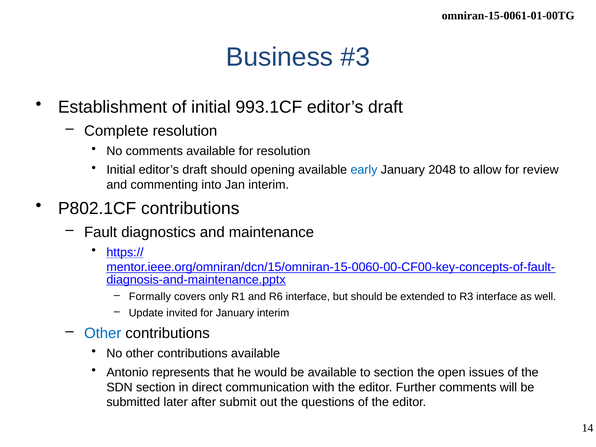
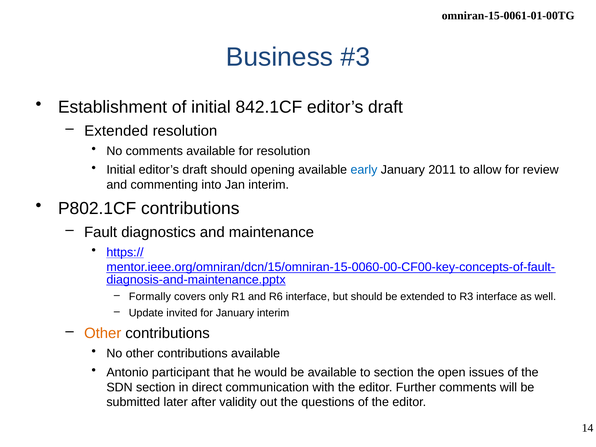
993.1CF: 993.1CF -> 842.1CF
Complete at (116, 131): Complete -> Extended
2048: 2048 -> 2011
Other at (103, 333) colour: blue -> orange
represents: represents -> participant
submit: submit -> validity
